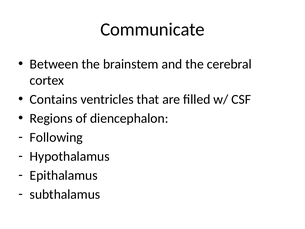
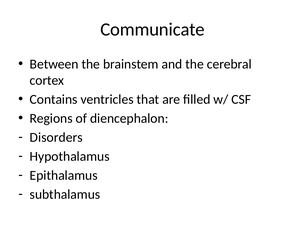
Following: Following -> Disorders
